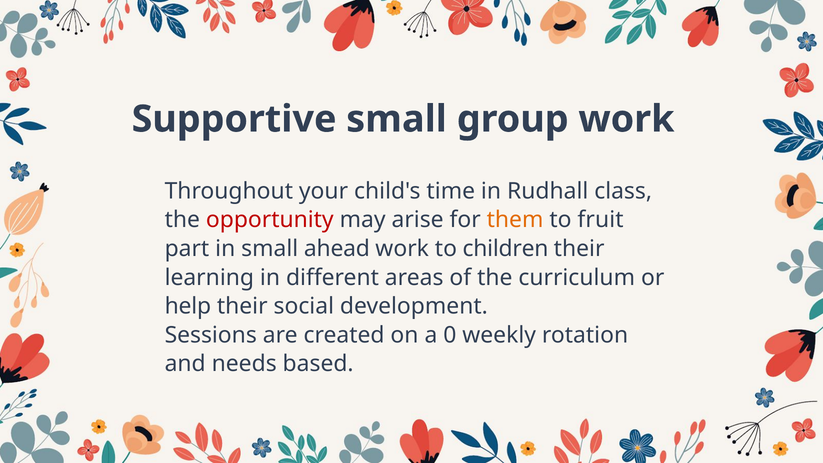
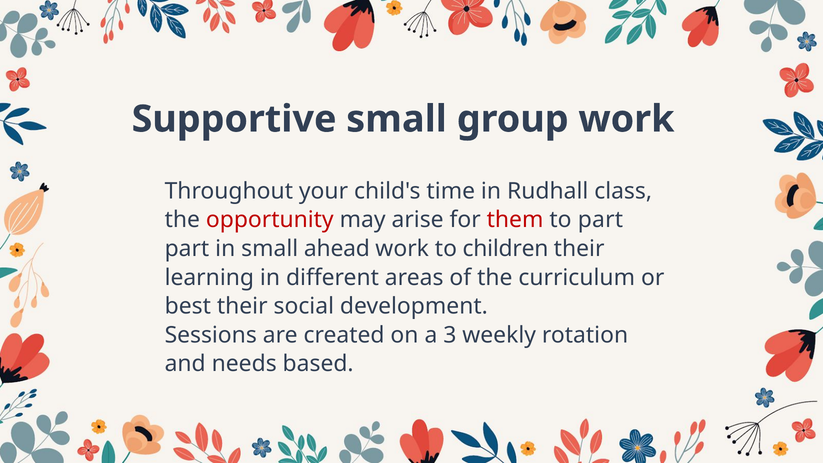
them colour: orange -> red
to fruit: fruit -> part
help: help -> best
0: 0 -> 3
